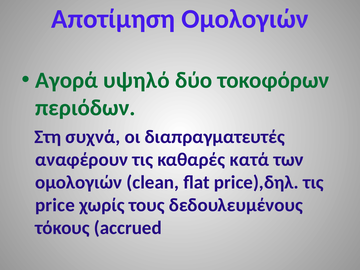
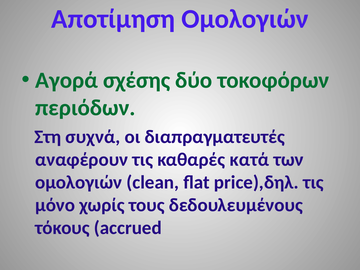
υψηλό: υψηλό -> σχέσης
price: price -> μόνο
